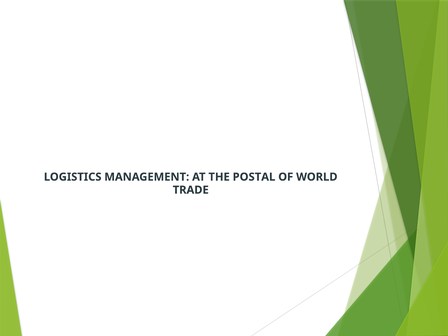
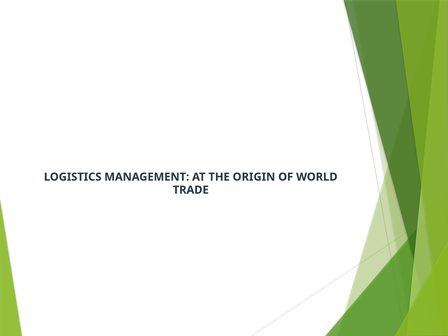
POSTAL: POSTAL -> ORIGIN
